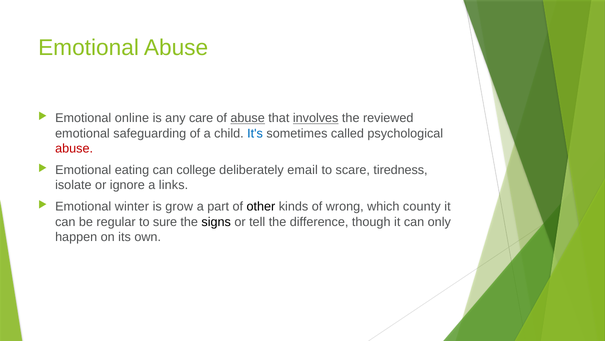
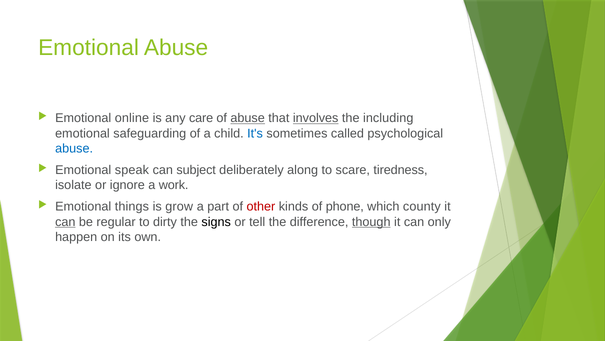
reviewed: reviewed -> including
abuse at (74, 148) colour: red -> blue
eating: eating -> speak
college: college -> subject
email: email -> along
links: links -> work
winter: winter -> things
other colour: black -> red
wrong: wrong -> phone
can at (65, 221) underline: none -> present
sure: sure -> dirty
though underline: none -> present
